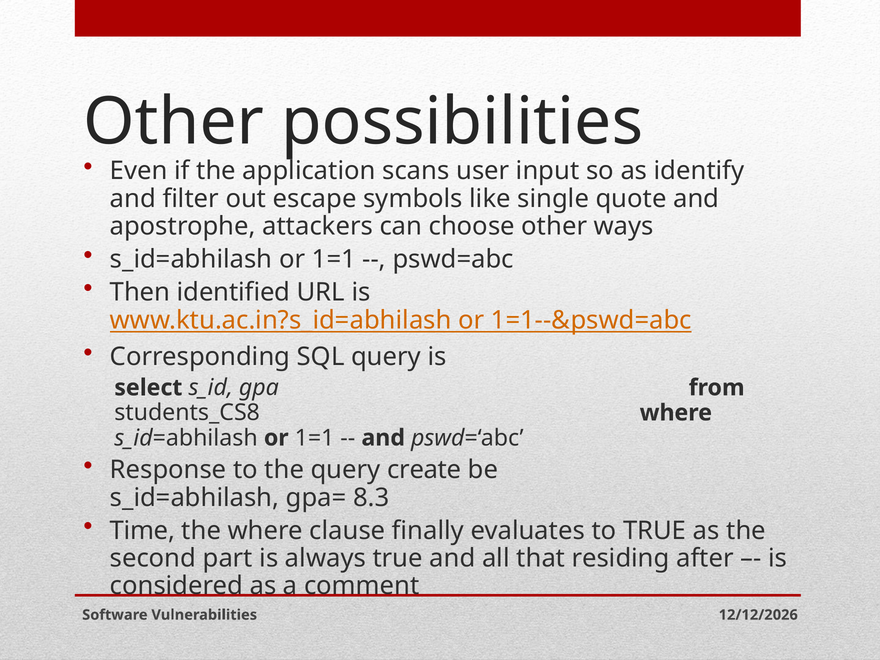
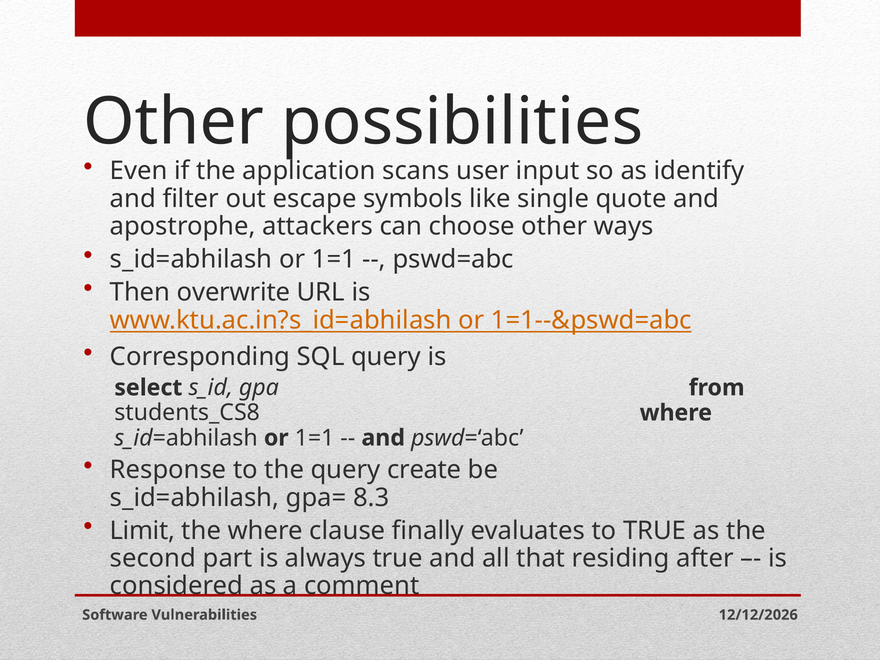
identified: identified -> overwrite
Time: Time -> Limit
